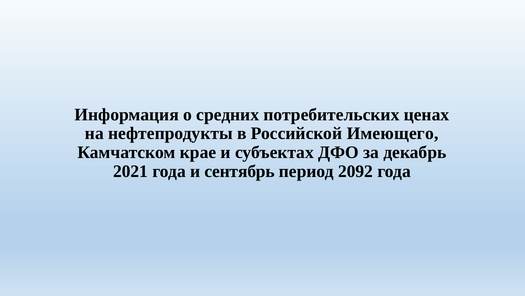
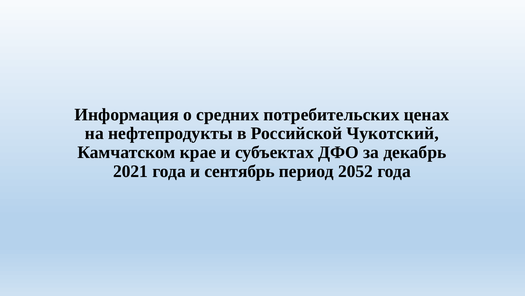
Имеющего: Имеющего -> Чукотский
2092: 2092 -> 2052
